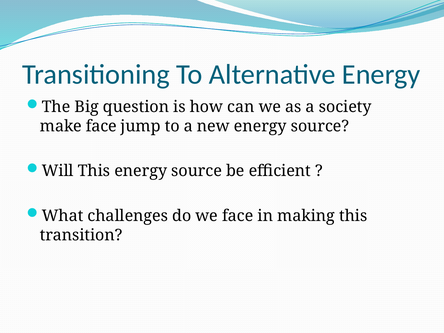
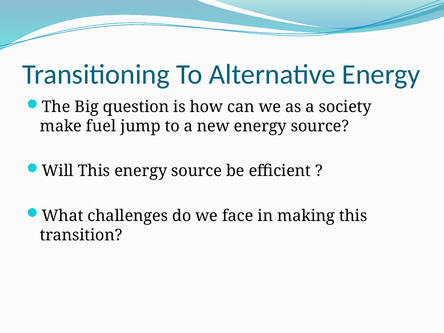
make face: face -> fuel
